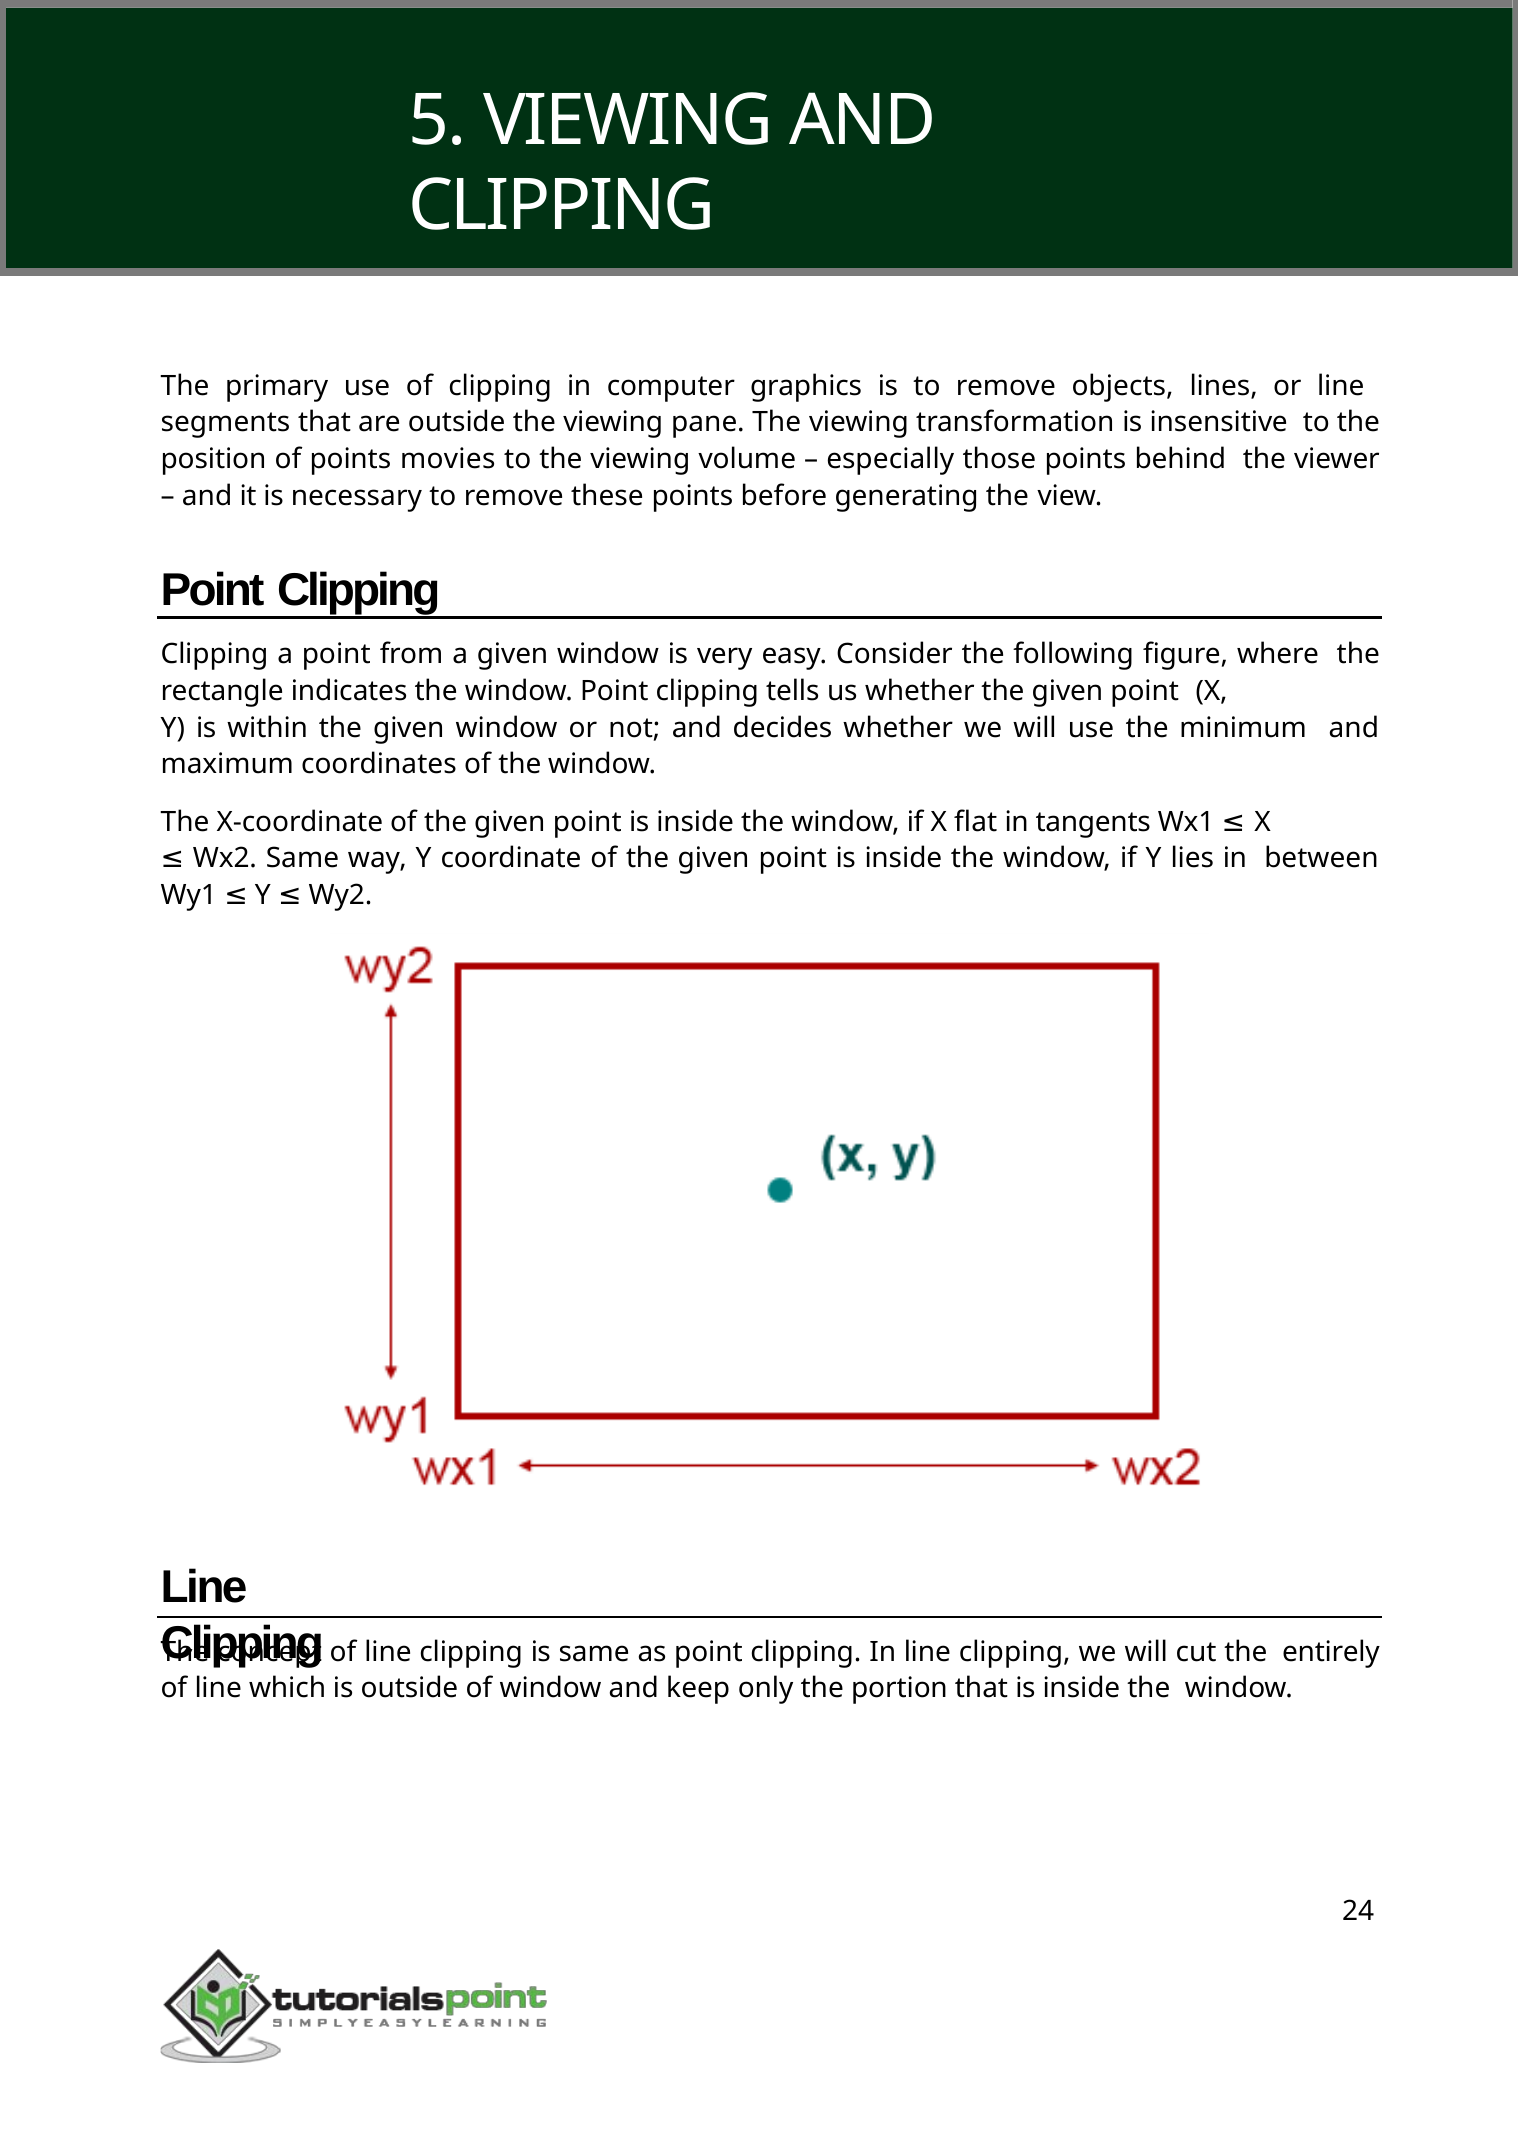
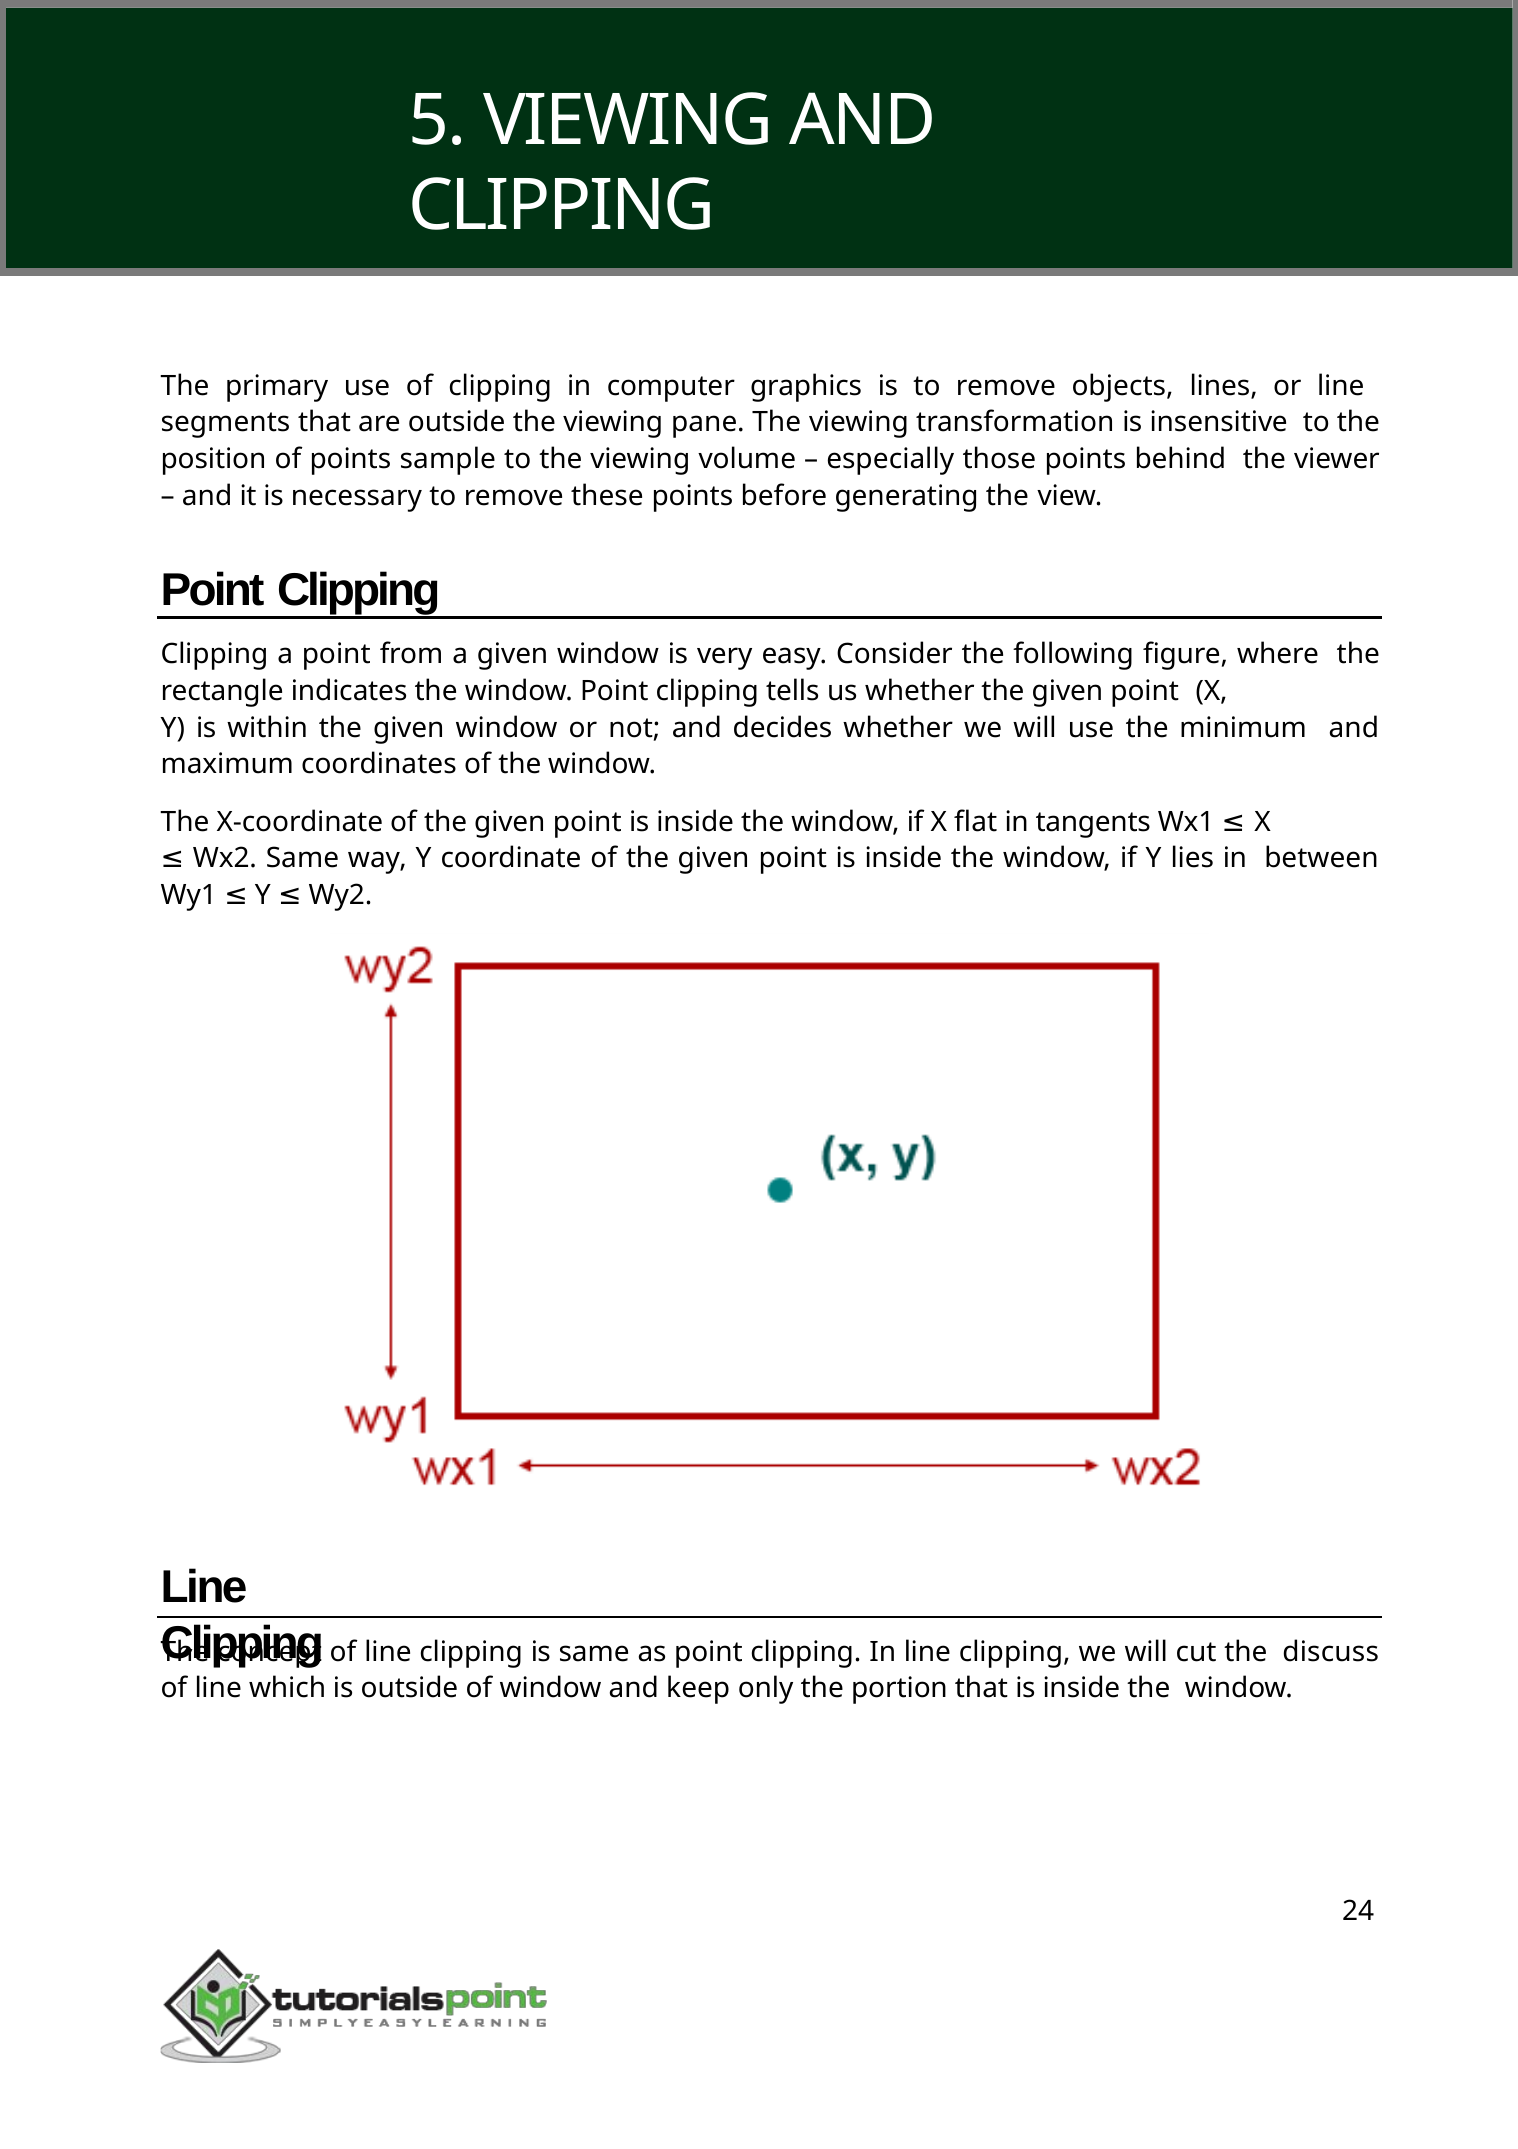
movies: movies -> sample
entirely: entirely -> discuss
